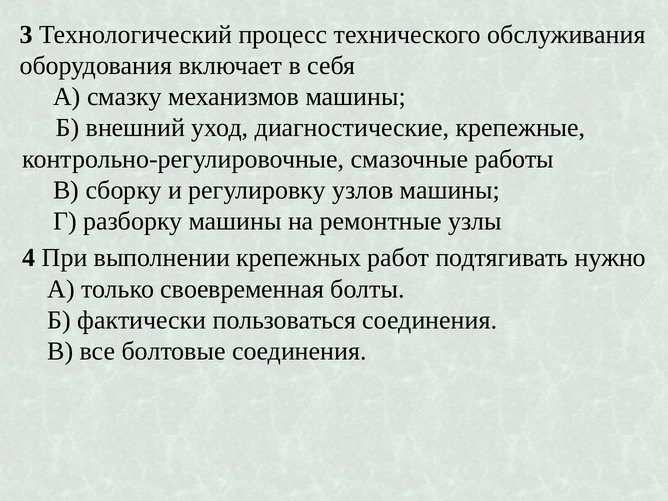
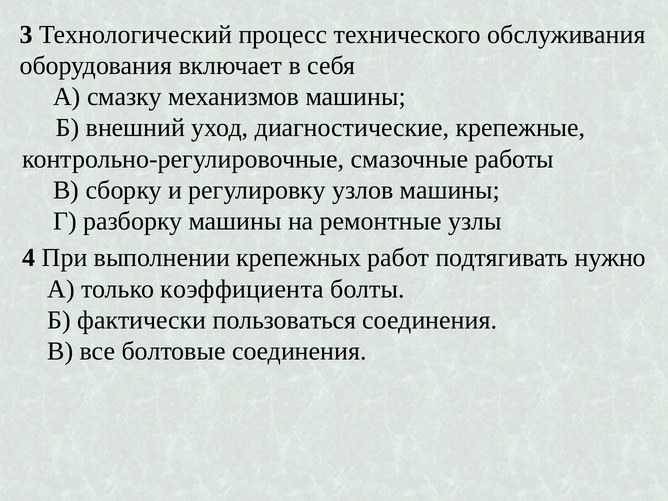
своевременная: своевременная -> коэффициента
